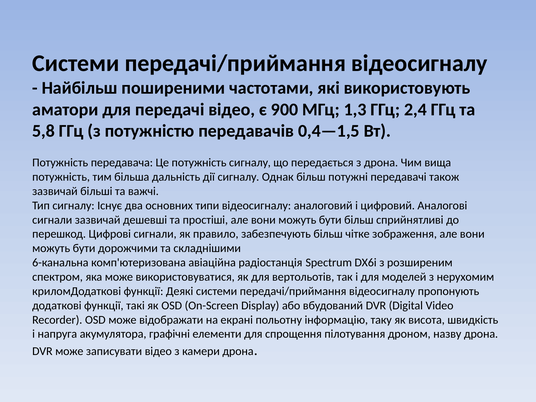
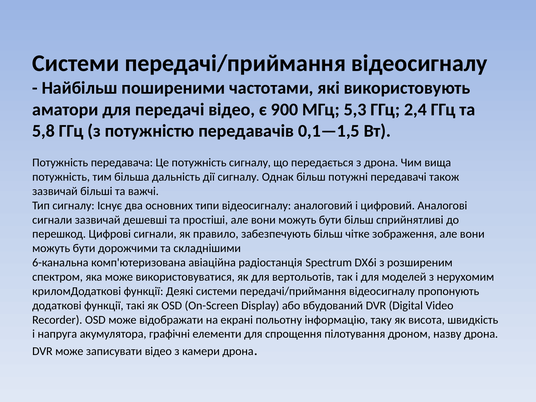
1,3: 1,3 -> 5,3
0,4—1,5: 0,4—1,5 -> 0,1—1,5
